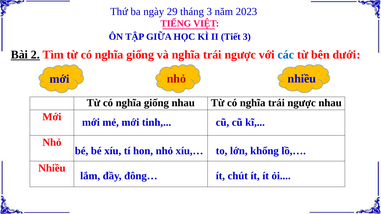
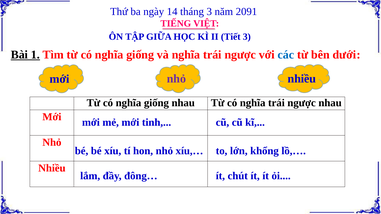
29: 29 -> 14
2023: 2023 -> 2091
2: 2 -> 1
nhỏ at (176, 79) colour: red -> purple
